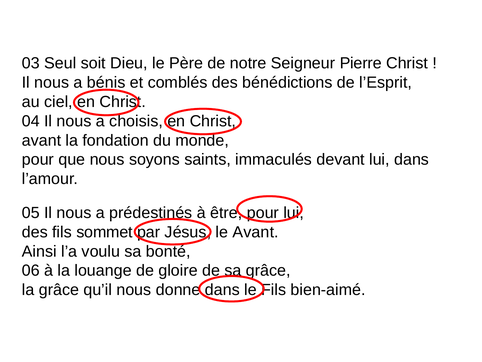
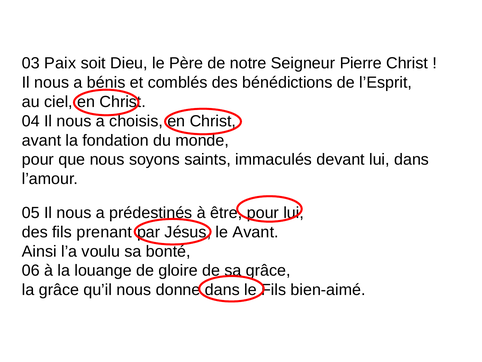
Seul: Seul -> Paix
sommet: sommet -> prenant
